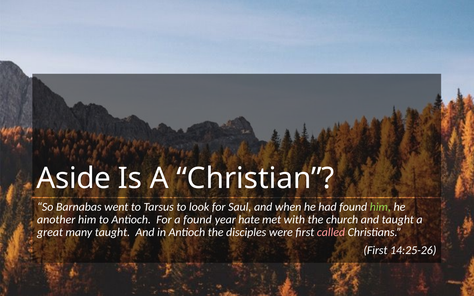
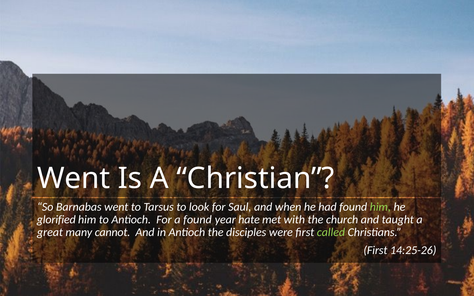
Aside at (74, 179): Aside -> Went
another: another -> glorified
many taught: taught -> cannot
called colour: pink -> light green
